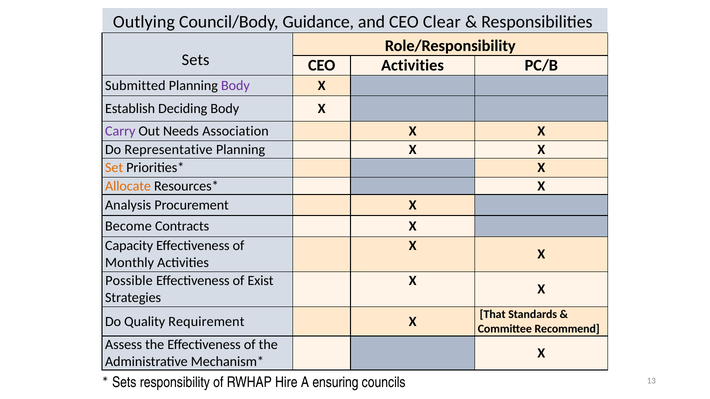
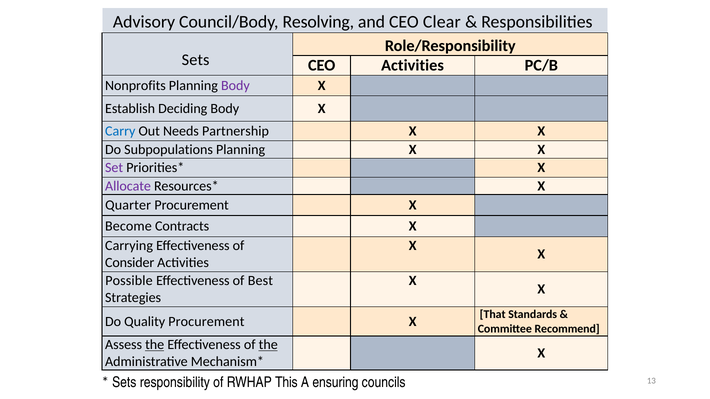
Outlying: Outlying -> Advisory
Guidance: Guidance -> Resolving
Submitted: Submitted -> Nonprofits
Carry colour: purple -> blue
Association: Association -> Partnership
Representative: Representative -> Subpopulations
Set colour: orange -> purple
Allocate colour: orange -> purple
Analysis: Analysis -> Quarter
Capacity: Capacity -> Carrying
Monthly: Monthly -> Consider
Exist: Exist -> Best
Quality Requirement: Requirement -> Procurement
the at (155, 345) underline: none -> present
the at (268, 345) underline: none -> present
Hire: Hire -> This
